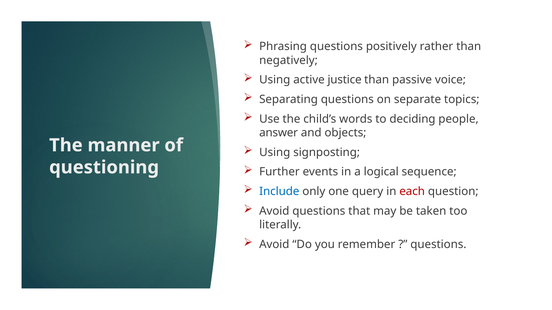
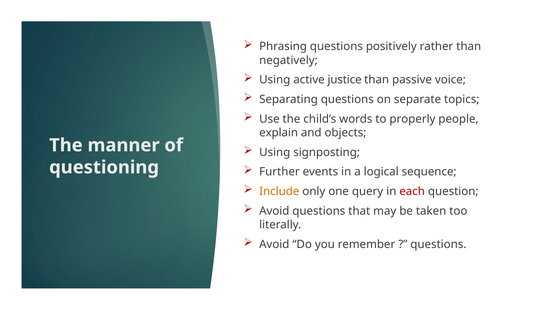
deciding: deciding -> properly
answer: answer -> explain
Include colour: blue -> orange
